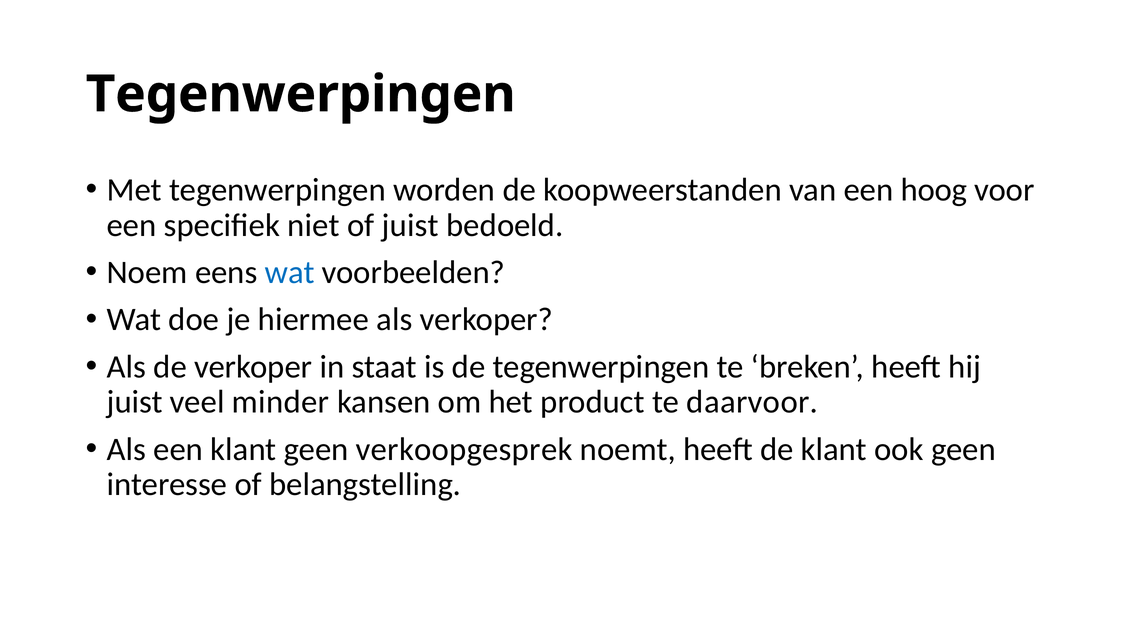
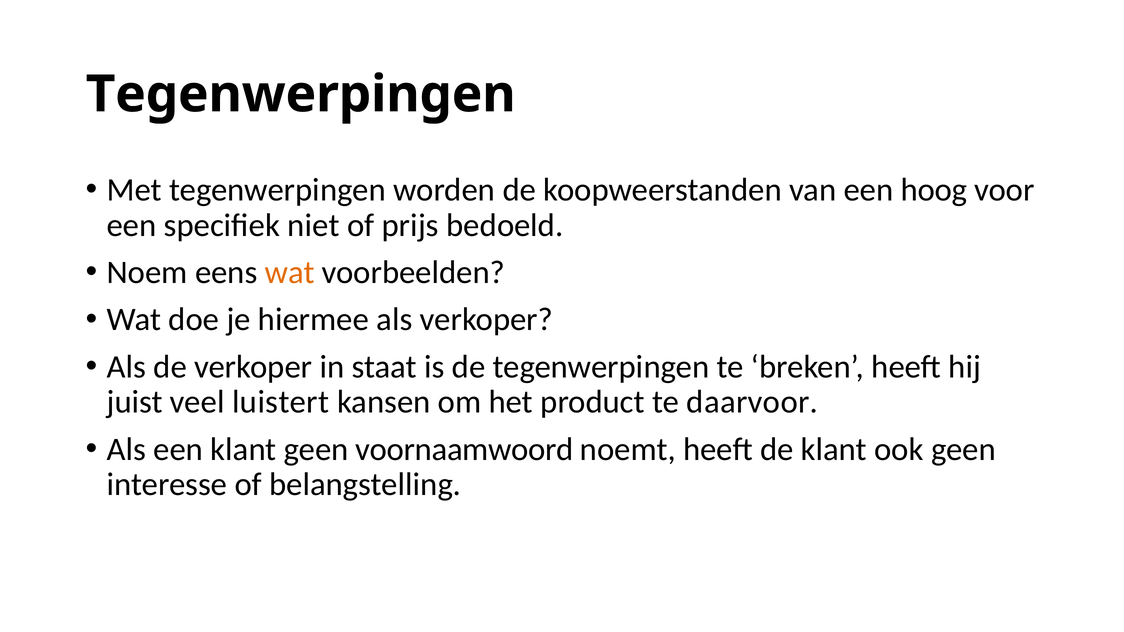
of juist: juist -> prijs
wat at (290, 273) colour: blue -> orange
minder: minder -> luistert
verkoopgesprek: verkoopgesprek -> voornaamwoord
